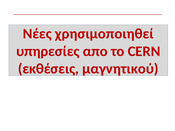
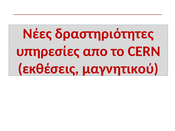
χρησιμοποιηθεί: χρησιμοποιηθεί -> δραστηριότητες
